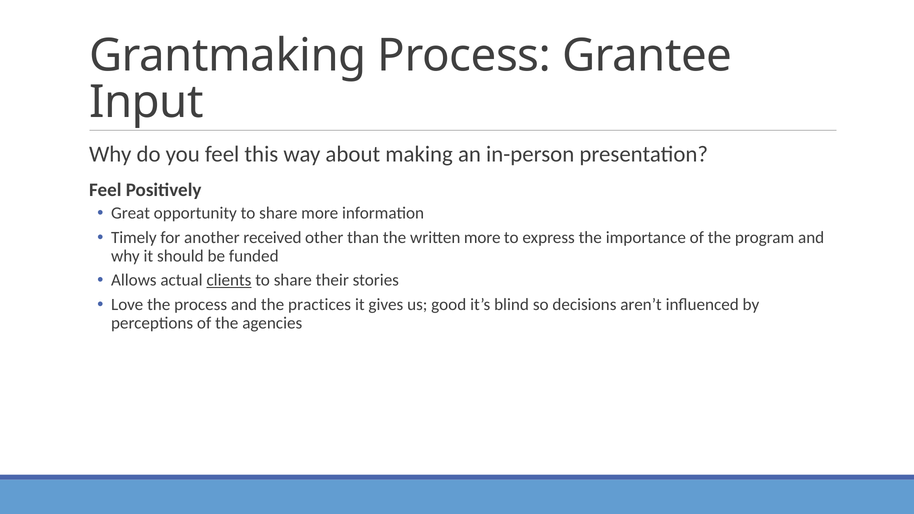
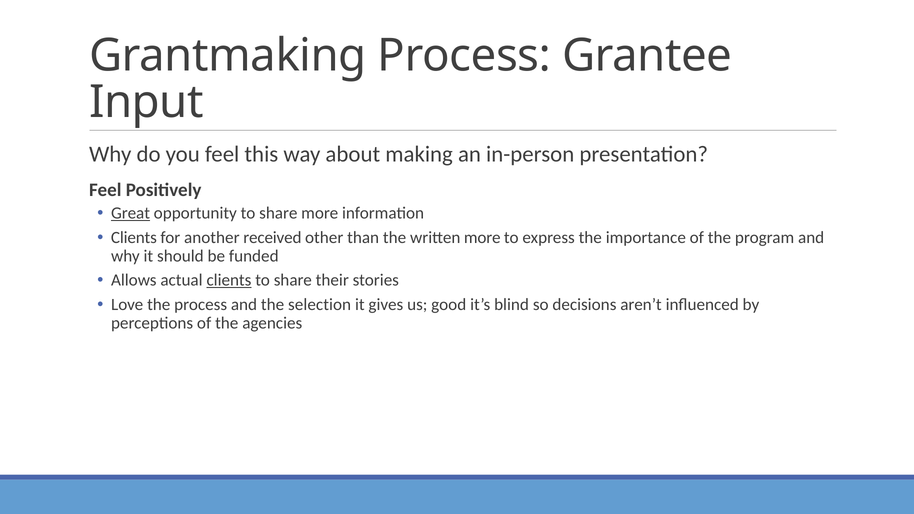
Great underline: none -> present
Timely at (134, 238): Timely -> Clients
practices: practices -> selection
